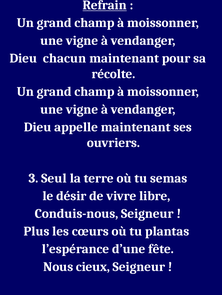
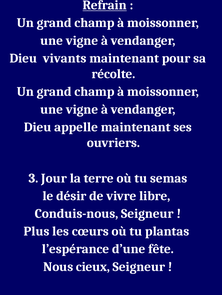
chacun: chacun -> vivants
Seul: Seul -> Jour
